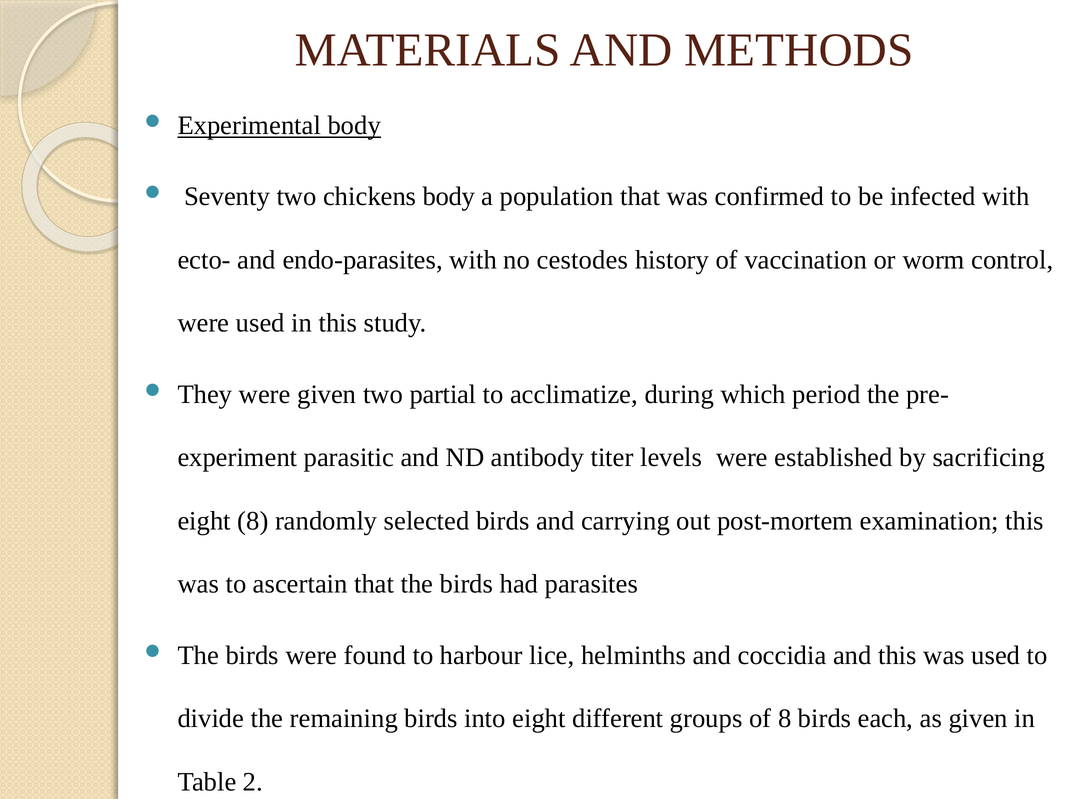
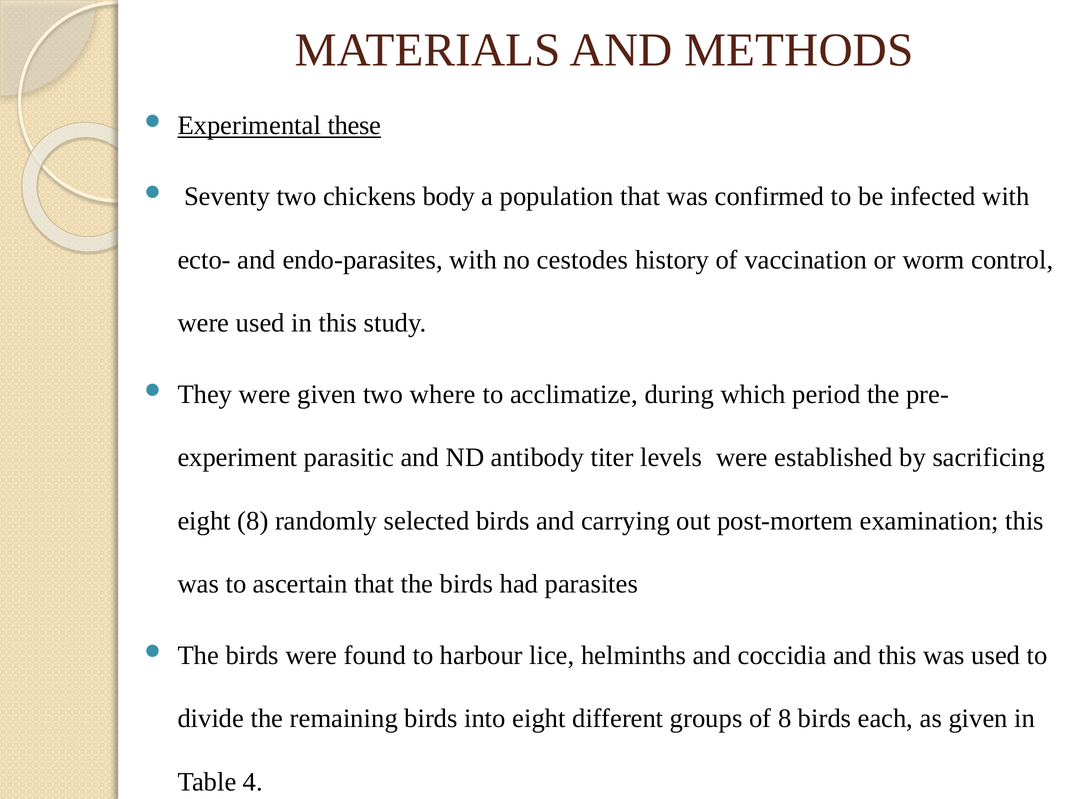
Experimental body: body -> these
partial: partial -> where
2: 2 -> 4
